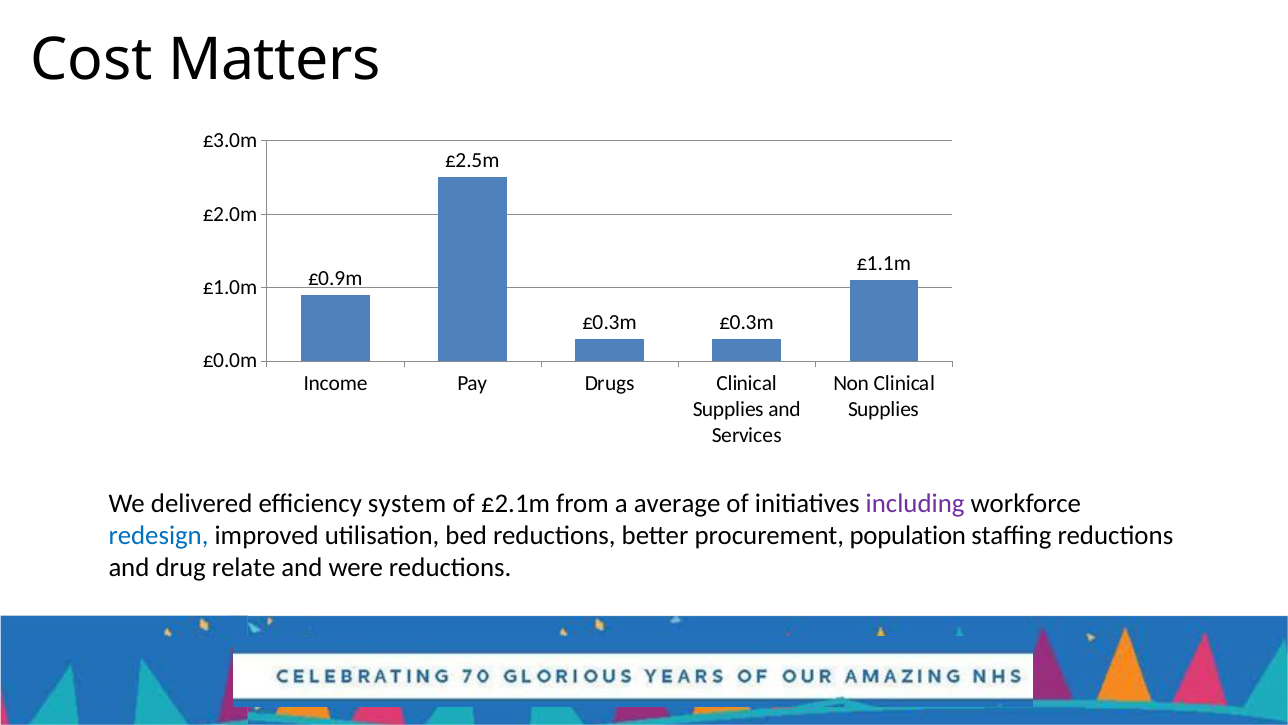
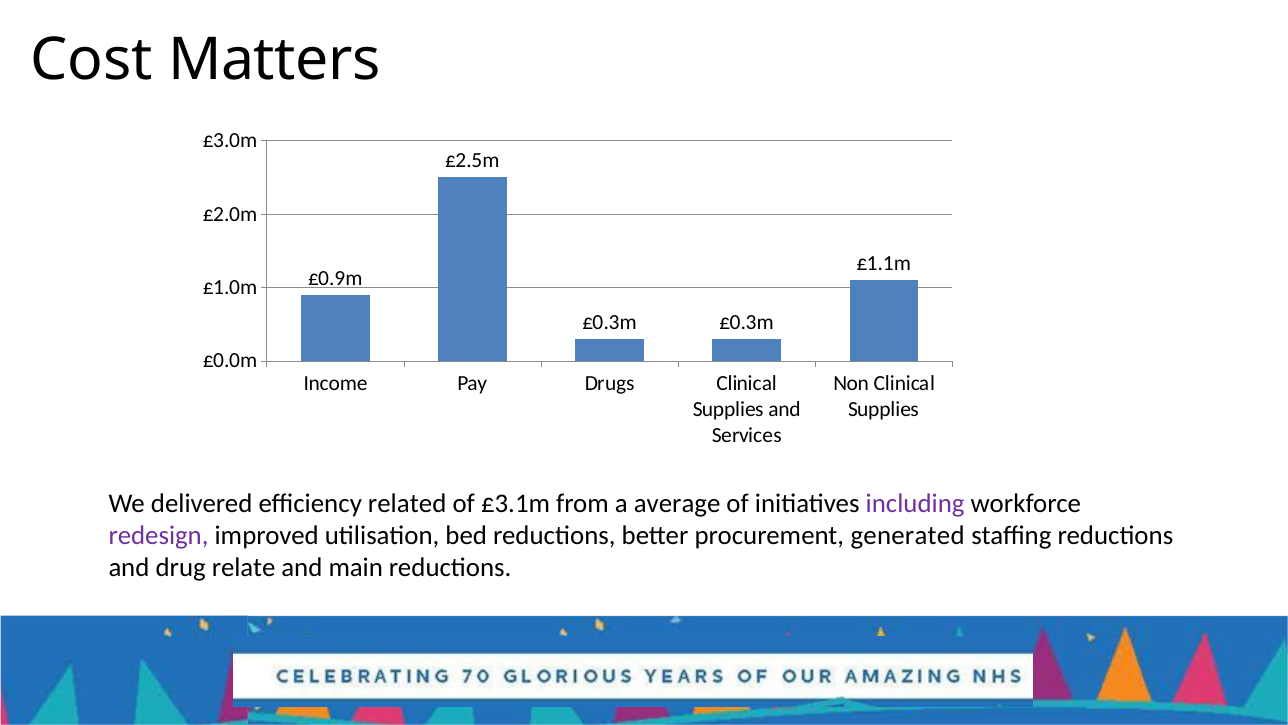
system: system -> related
£2.1m: £2.1m -> £3.1m
redesign colour: blue -> purple
population: population -> generated
were: were -> main
